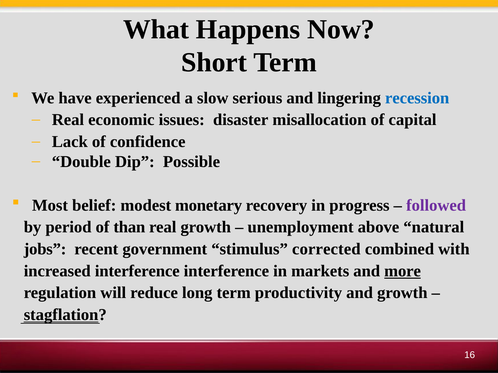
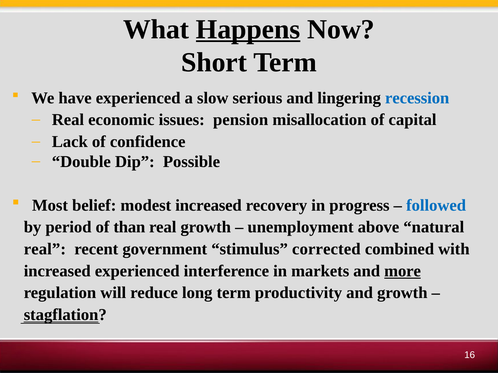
Happens underline: none -> present
disaster: disaster -> pension
modest monetary: monetary -> increased
followed colour: purple -> blue
jobs at (45, 249): jobs -> real
increased interference: interference -> experienced
